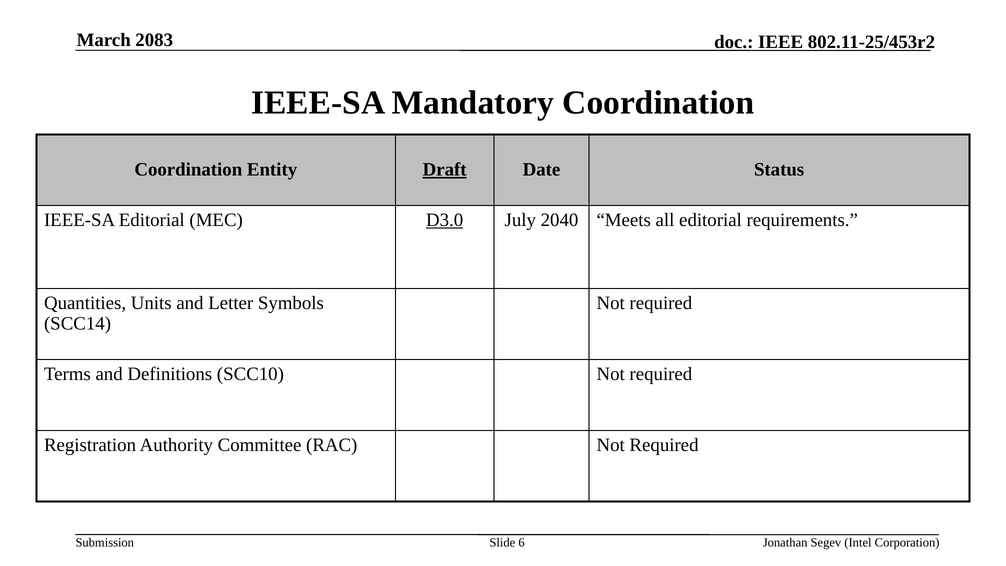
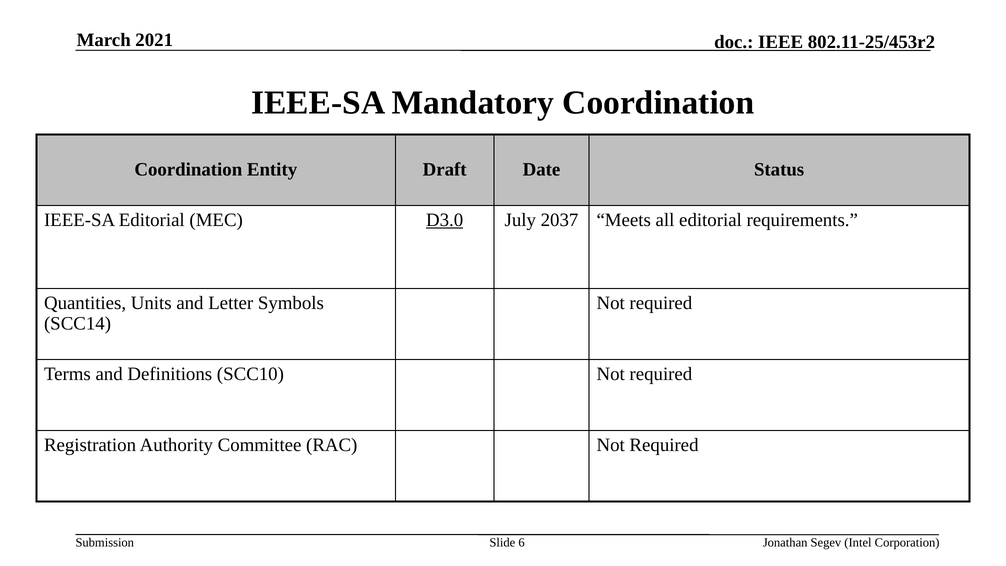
2083: 2083 -> 2021
Draft underline: present -> none
2040: 2040 -> 2037
